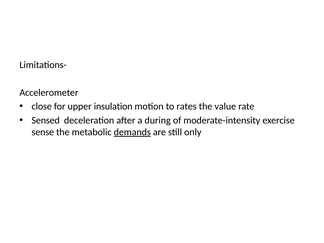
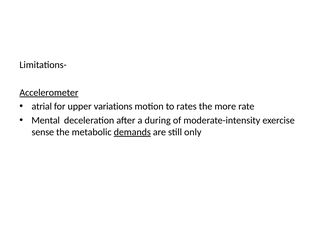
Accelerometer underline: none -> present
close: close -> atrial
insulation: insulation -> variations
value: value -> more
Sensed: Sensed -> Mental
